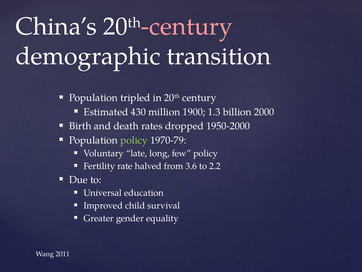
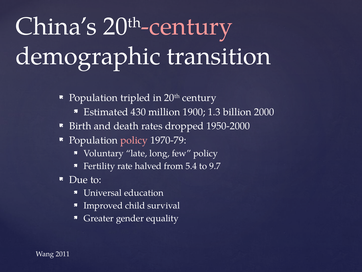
policy at (134, 140) colour: light green -> pink
3.6: 3.6 -> 5.4
2.2: 2.2 -> 9.7
